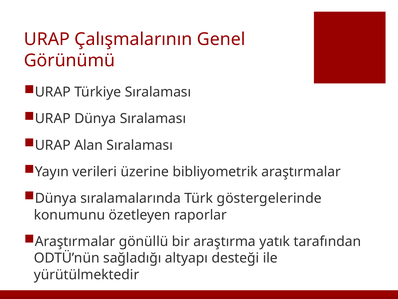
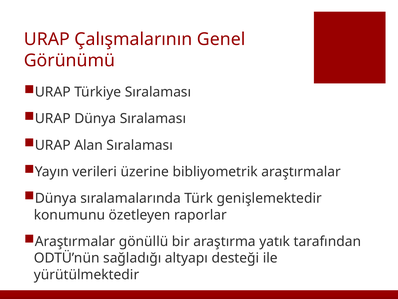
göstergelerinde: göstergelerinde -> genişlemektedir
